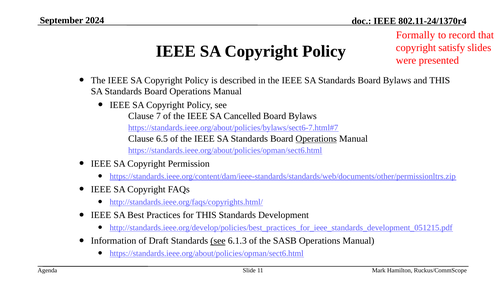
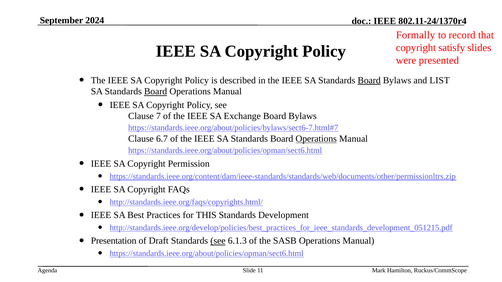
Board at (369, 80) underline: none -> present
and THIS: THIS -> LIST
Board at (156, 92) underline: none -> present
Cancelled: Cancelled -> Exchange
6.5: 6.5 -> 6.7
Information: Information -> Presentation
